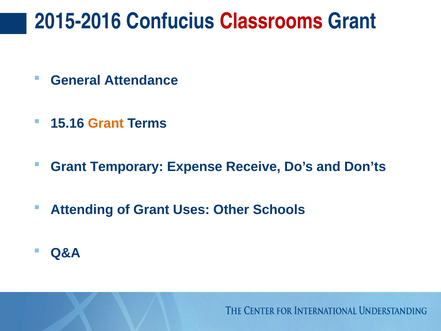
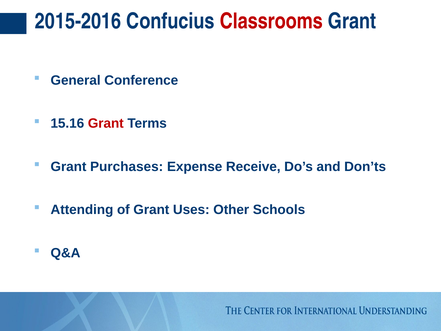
Attendance: Attendance -> Conference
Grant at (106, 123) colour: orange -> red
Temporary: Temporary -> Purchases
